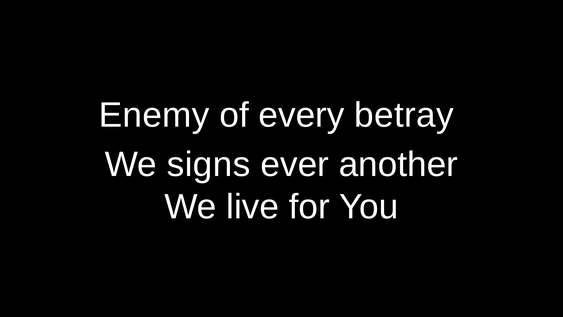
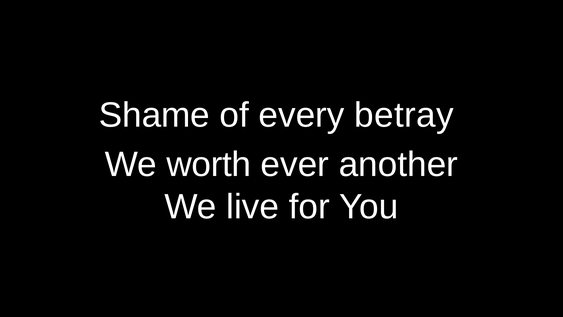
Enemy: Enemy -> Shame
signs: signs -> worth
